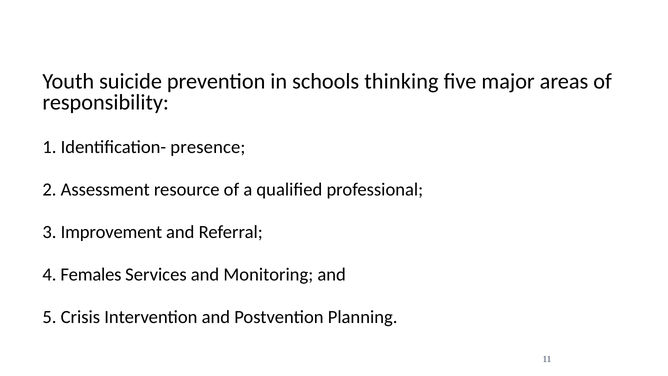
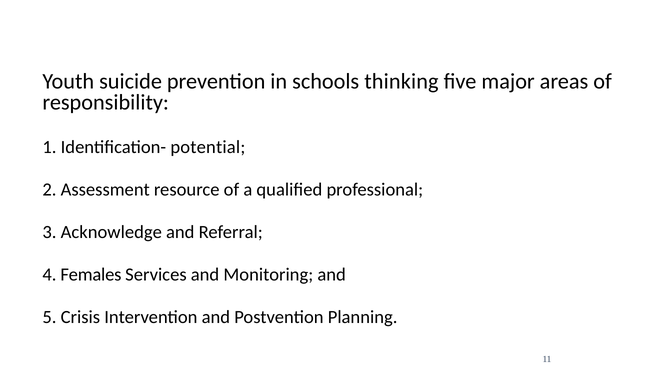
presence: presence -> potential
Improvement: Improvement -> Acknowledge
